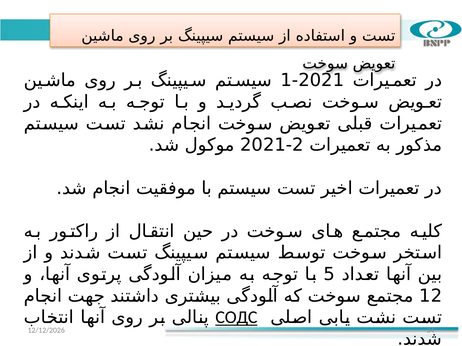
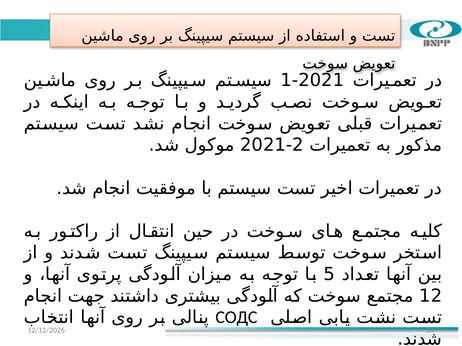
СОДС underline: present -> none
